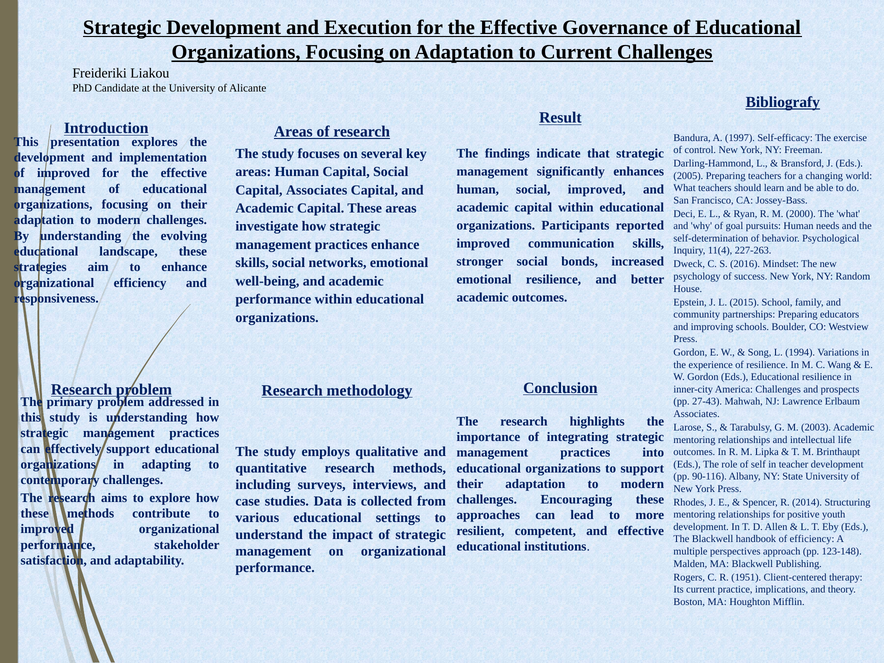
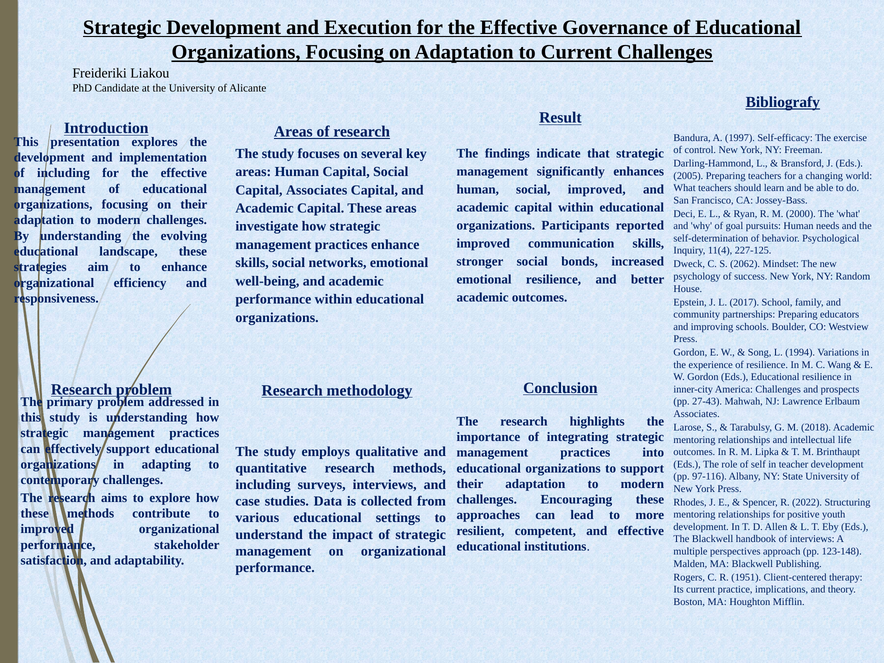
of improved: improved -> including
227-263: 227-263 -> 227-125
2016: 2016 -> 2062
2015: 2015 -> 2017
2003: 2003 -> 2018
90-116: 90-116 -> 97-116
2014: 2014 -> 2022
of efficiency: efficiency -> interviews
